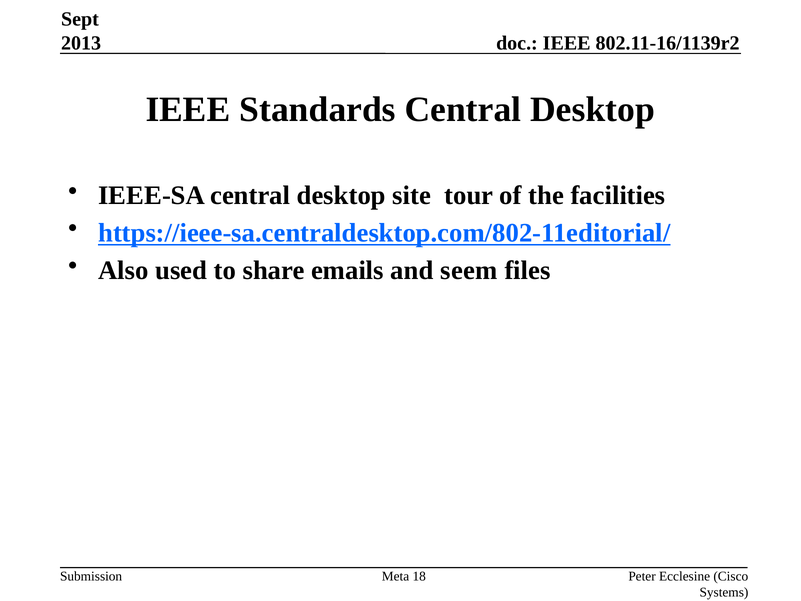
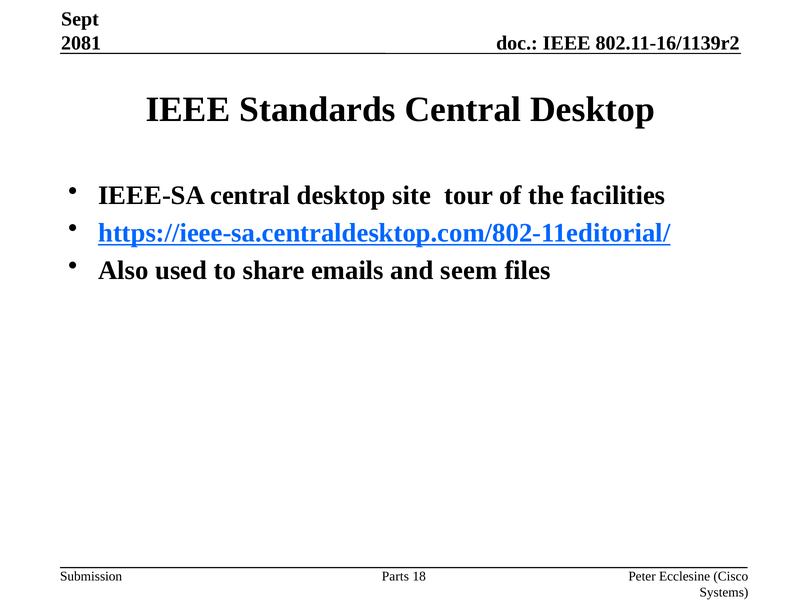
2013: 2013 -> 2081
Meta: Meta -> Parts
